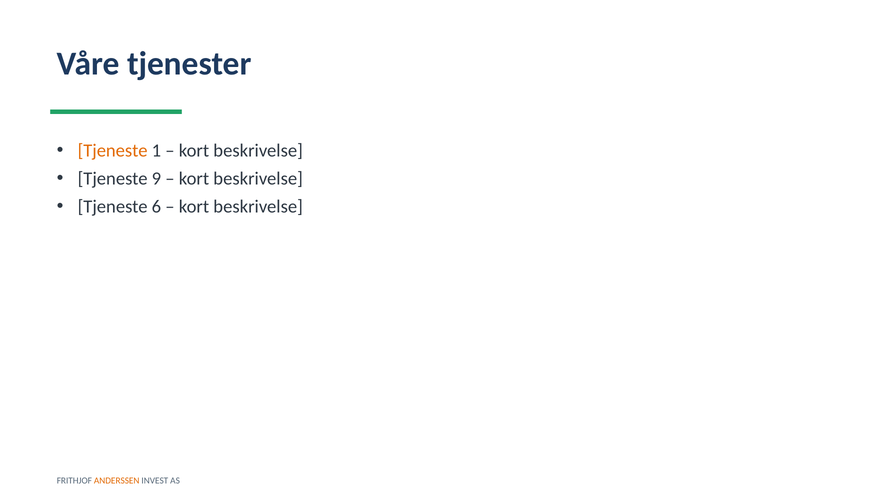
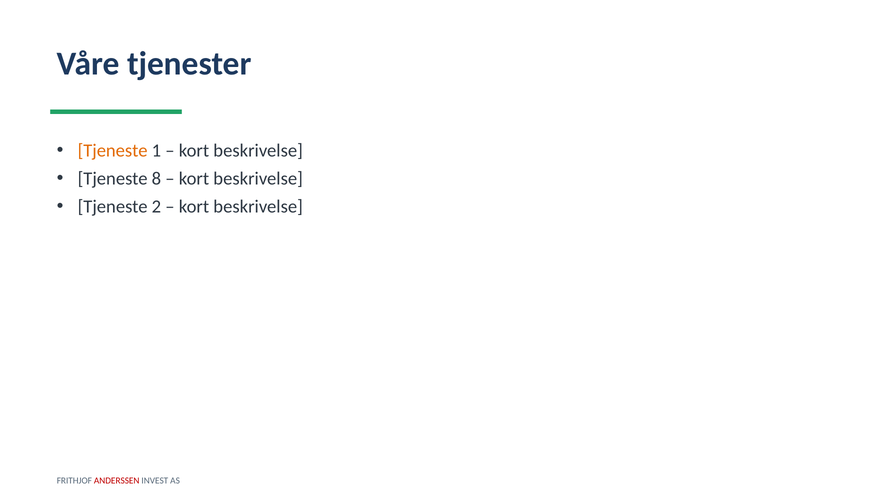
9: 9 -> 8
6: 6 -> 2
ANDERSSEN colour: orange -> red
